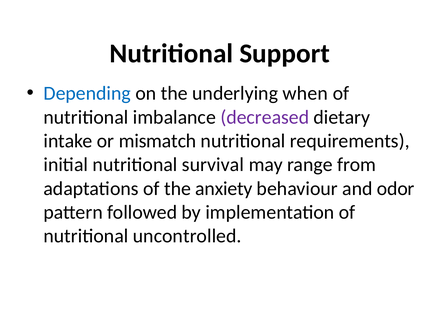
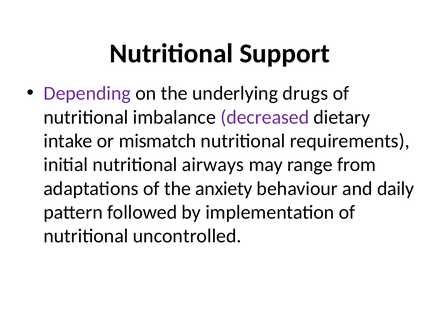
Depending colour: blue -> purple
when: when -> drugs
survival: survival -> airways
odor: odor -> daily
